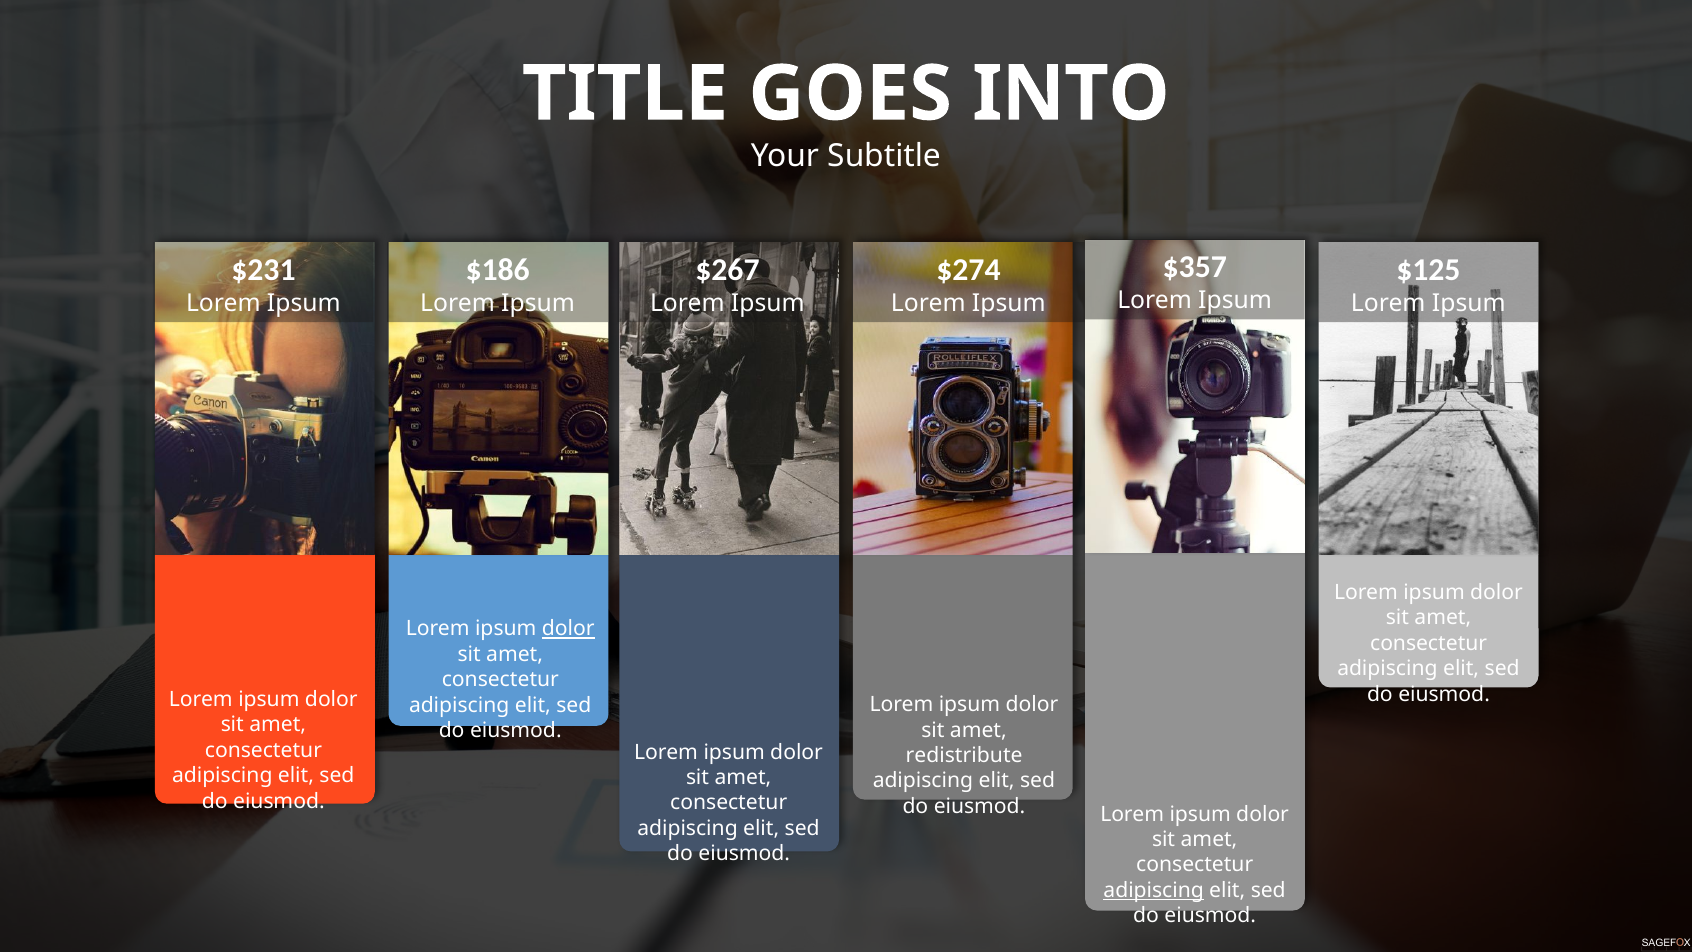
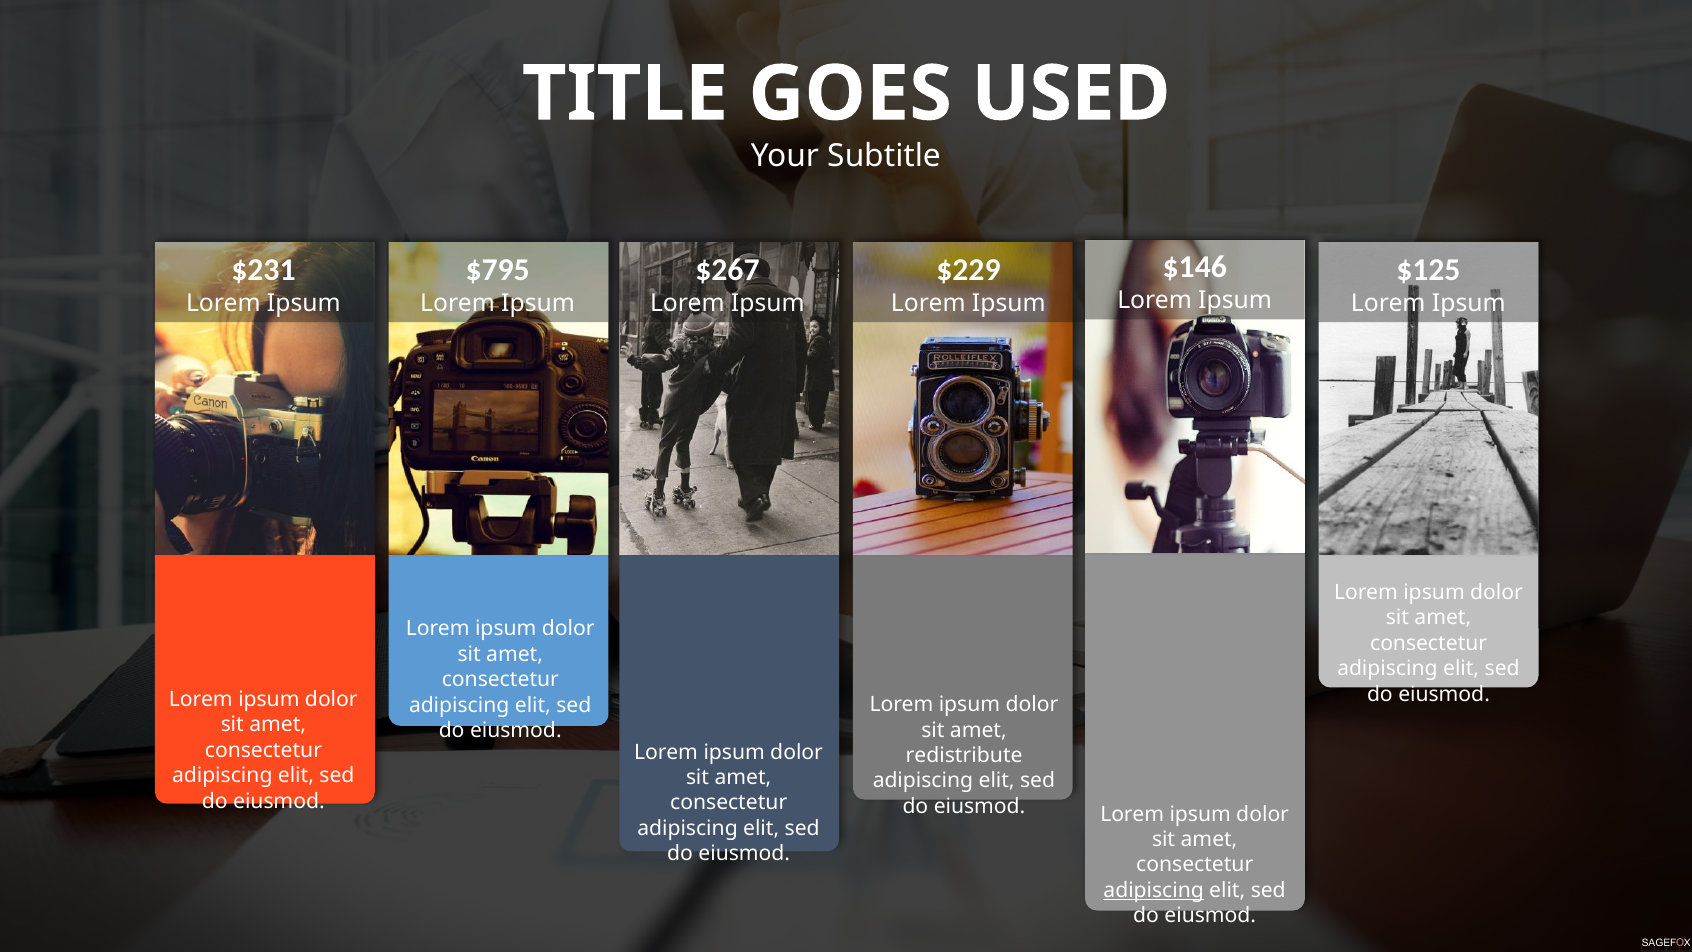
INTO: INTO -> USED
$357: $357 -> $146
$186: $186 -> $795
$274: $274 -> $229
dolor at (568, 629) underline: present -> none
